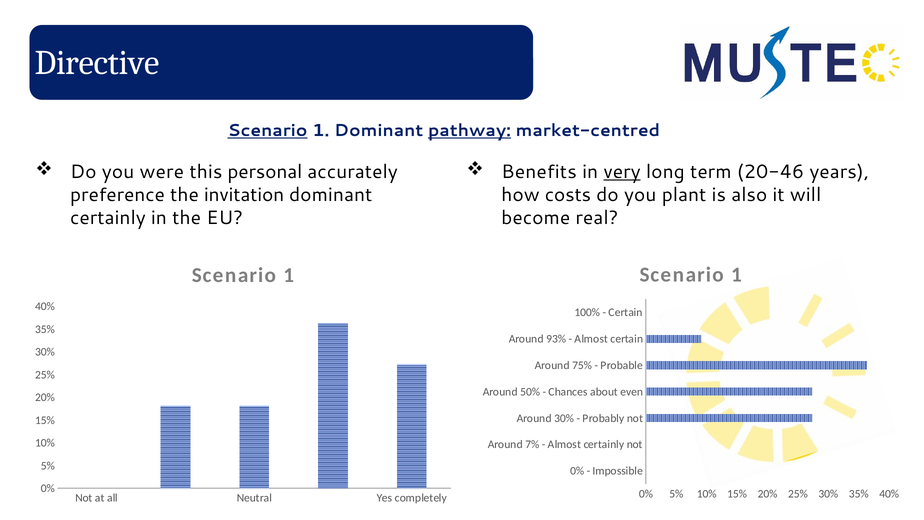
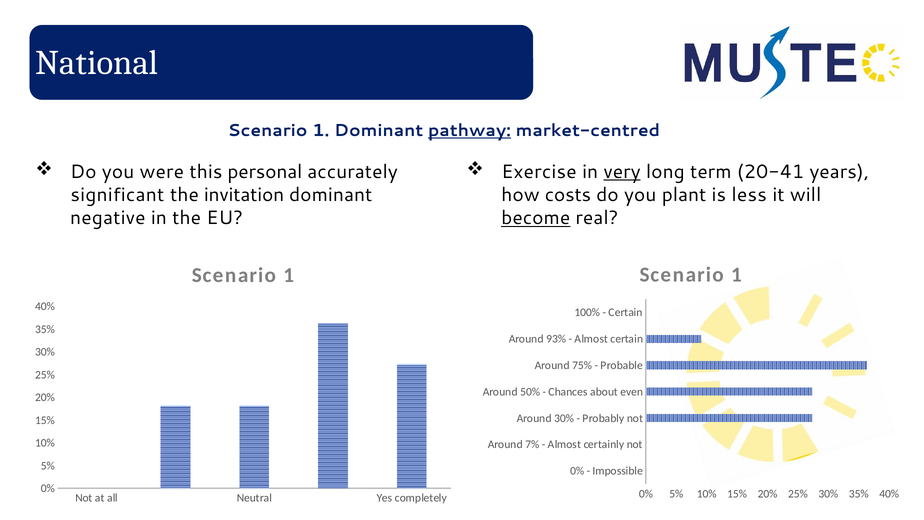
Directive: Directive -> National
Scenario at (268, 131) underline: present -> none
Benefits: Benefits -> Exercise
20-46: 20-46 -> 20-41
preference: preference -> significant
also: also -> less
certainly at (108, 218): certainly -> negative
become underline: none -> present
